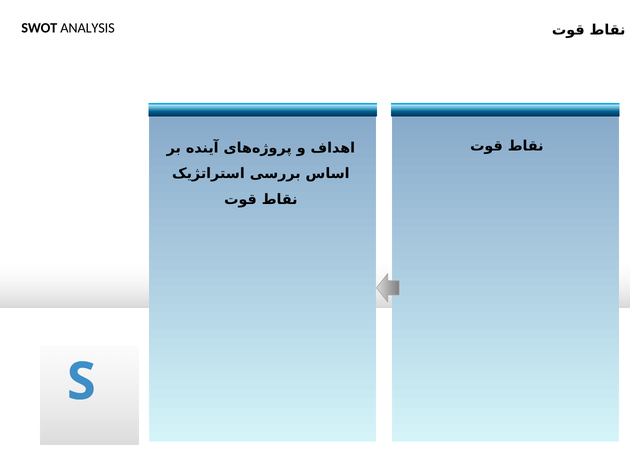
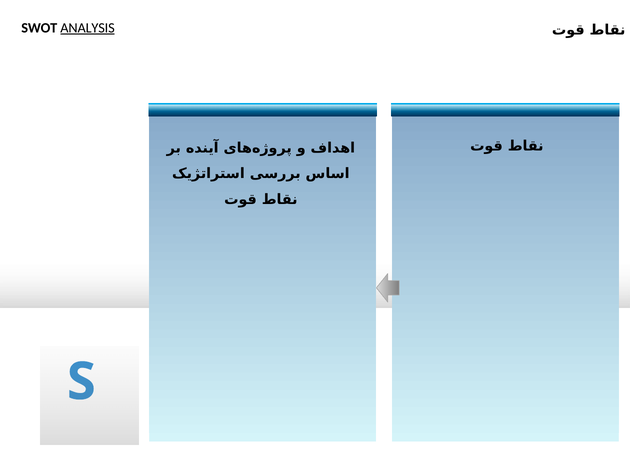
ANALYSIS underline: none -> present
